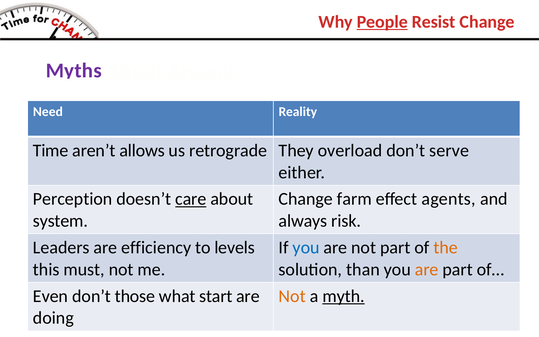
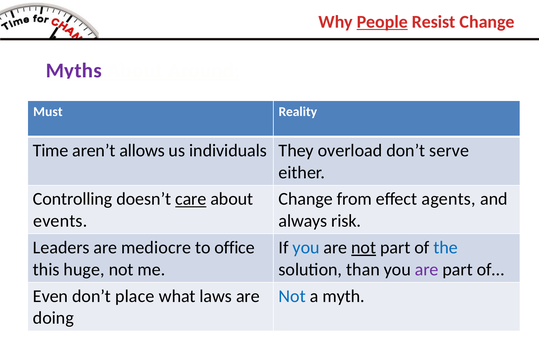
Need: Need -> Must
retrograde: retrograde -> individuals
Perception: Perception -> Controlling
farm: farm -> from
system: system -> events
efficiency: efficiency -> mediocre
levels: levels -> office
not at (364, 247) underline: none -> present
the colour: orange -> blue
must: must -> huge
are at (427, 269) colour: orange -> purple
those: those -> place
start: start -> laws
Not at (292, 296) colour: orange -> blue
myth underline: present -> none
